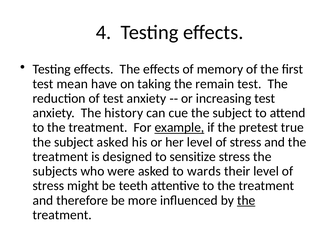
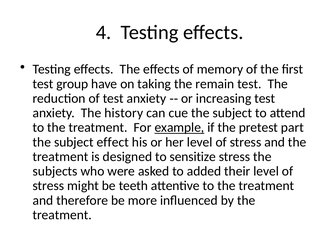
mean: mean -> group
true: true -> part
subject asked: asked -> effect
wards: wards -> added
the at (246, 201) underline: present -> none
